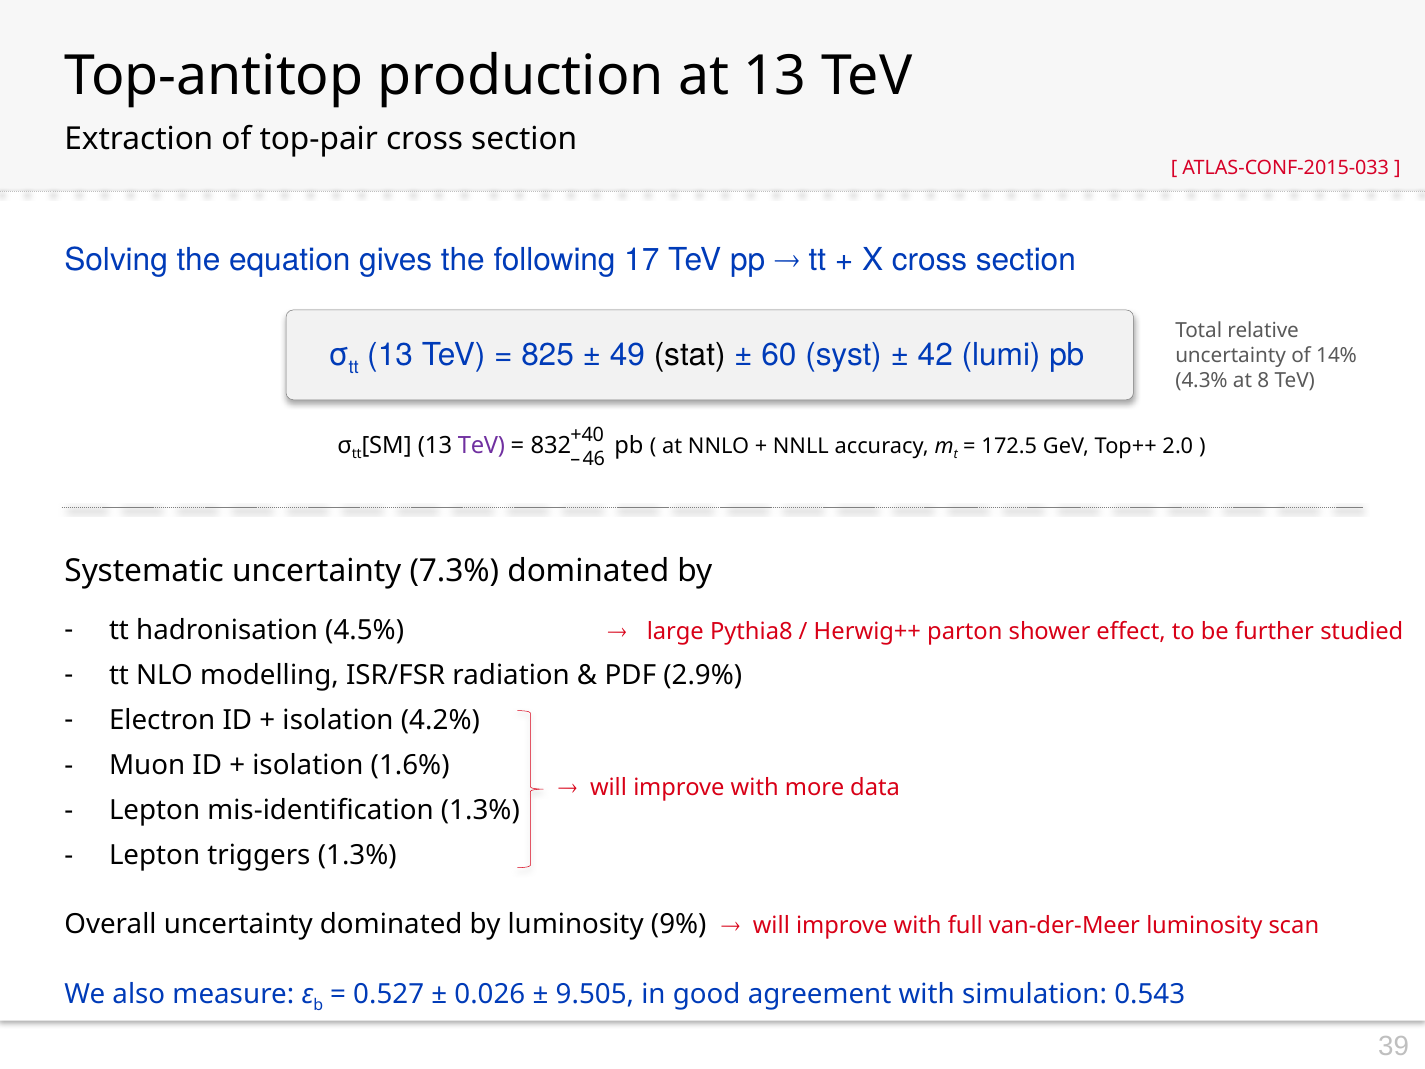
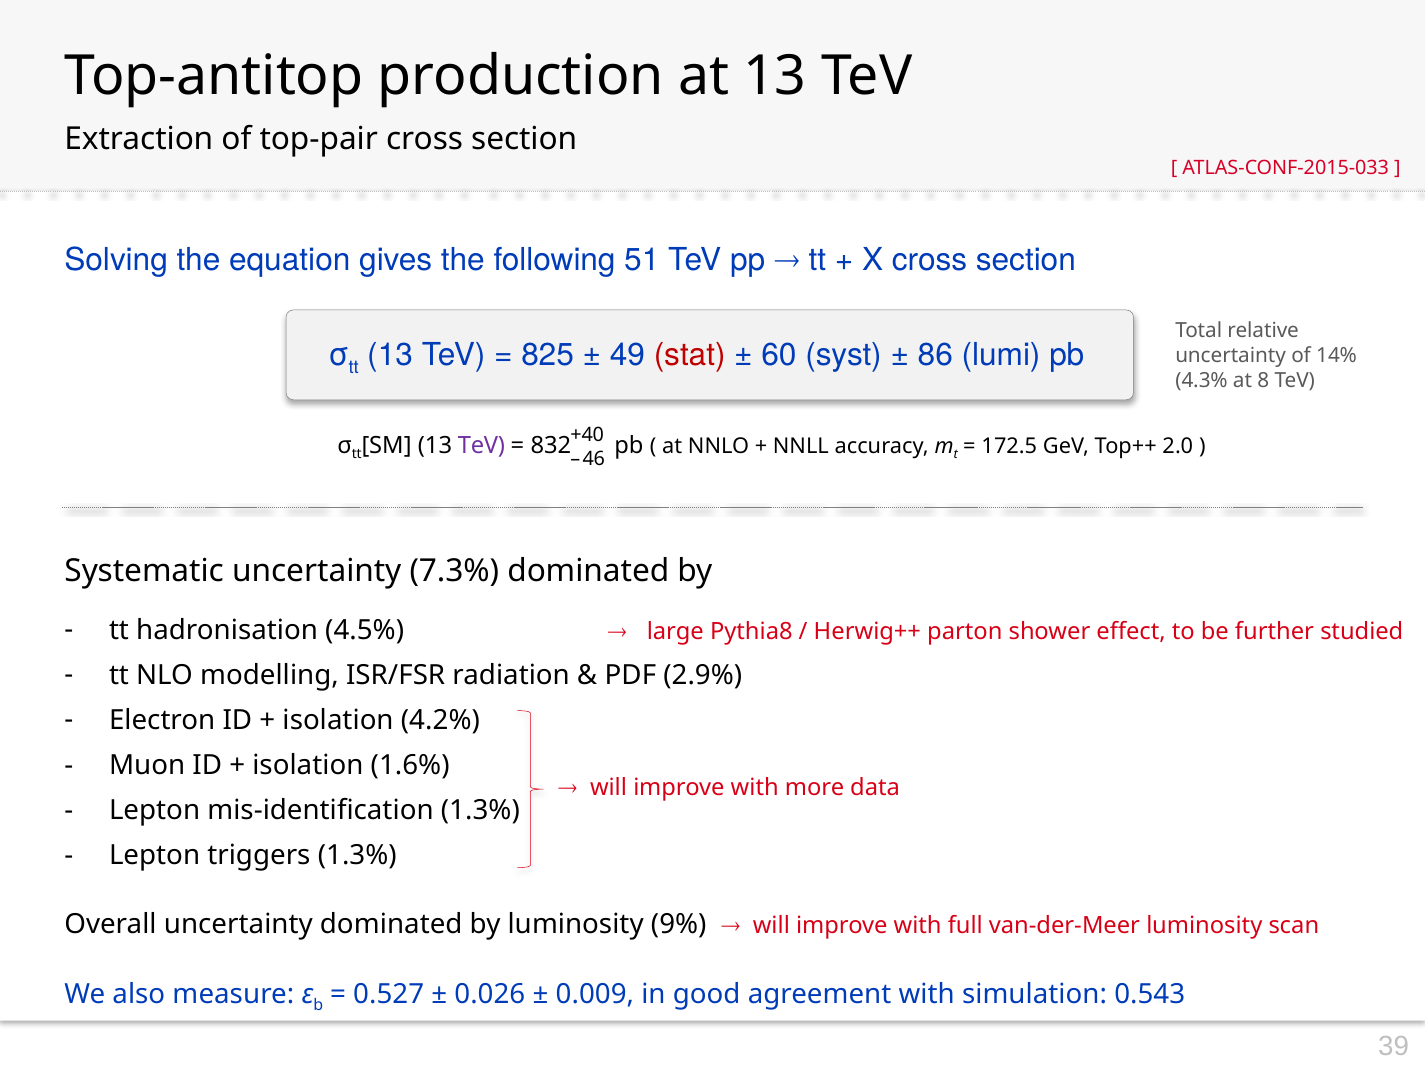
17: 17 -> 51
stat colour: black -> red
42: 42 -> 86
9.505: 9.505 -> 0.009
